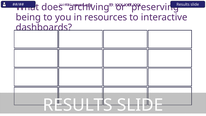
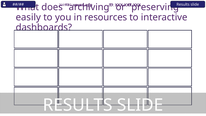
being: being -> easily
